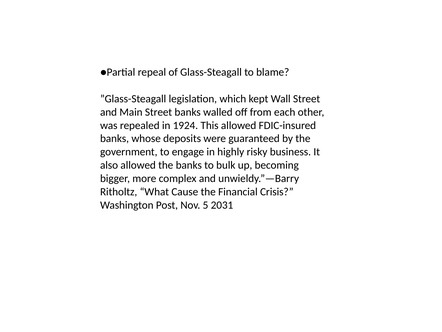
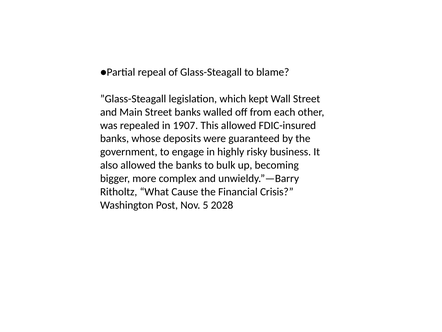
1924: 1924 -> 1907
2031: 2031 -> 2028
